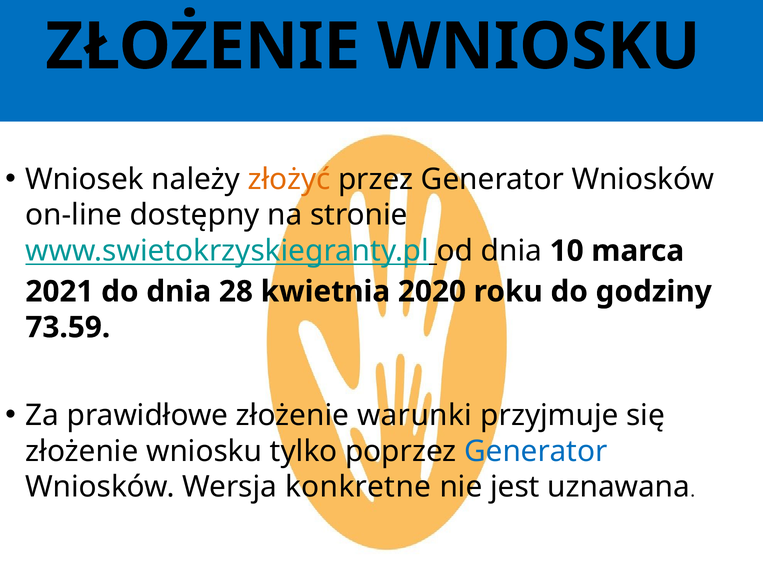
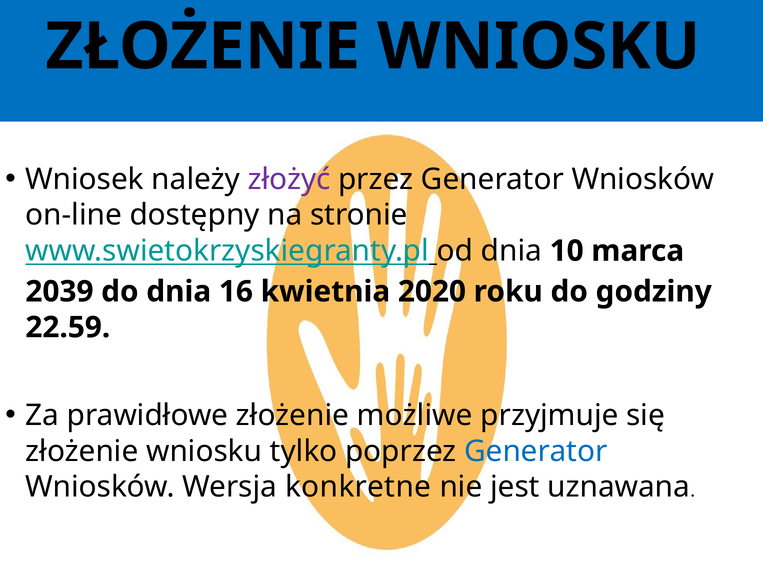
złożyć colour: orange -> purple
2021: 2021 -> 2039
28: 28 -> 16
73.59: 73.59 -> 22.59
warunki: warunki -> możliwe
